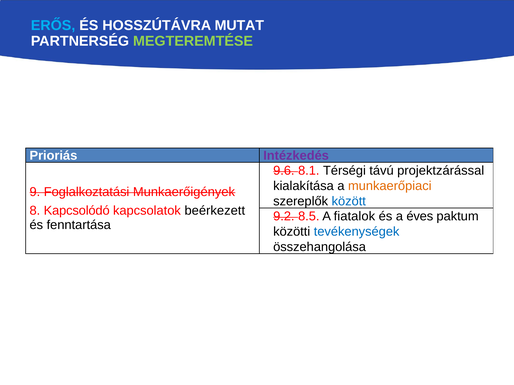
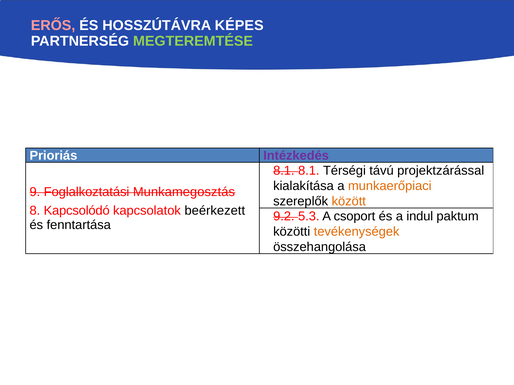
ERŐS colour: light blue -> pink
MUTAT: MUTAT -> KÉPES
9.6 at (284, 171): 9.6 -> 8.1
Munkaerőigények: Munkaerőigények -> Munkamegosztás
között colour: blue -> orange
8.5: 8.5 -> 5.3
fiatalok: fiatalok -> csoport
éves: éves -> indul
tevékenységek colour: blue -> orange
